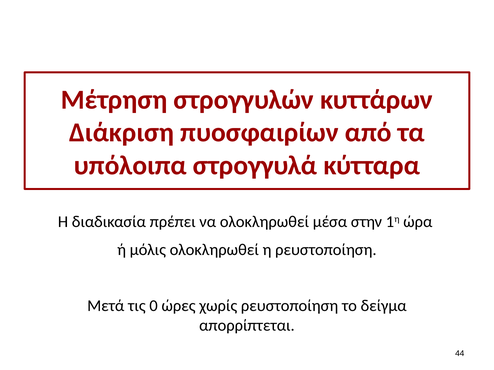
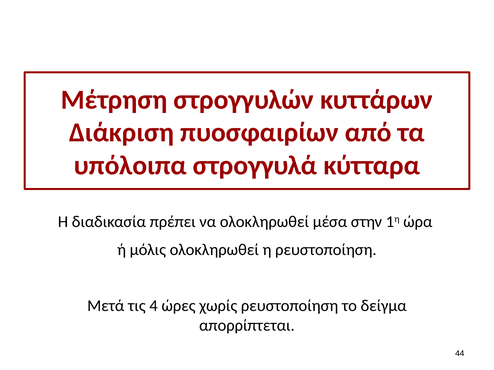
0: 0 -> 4
